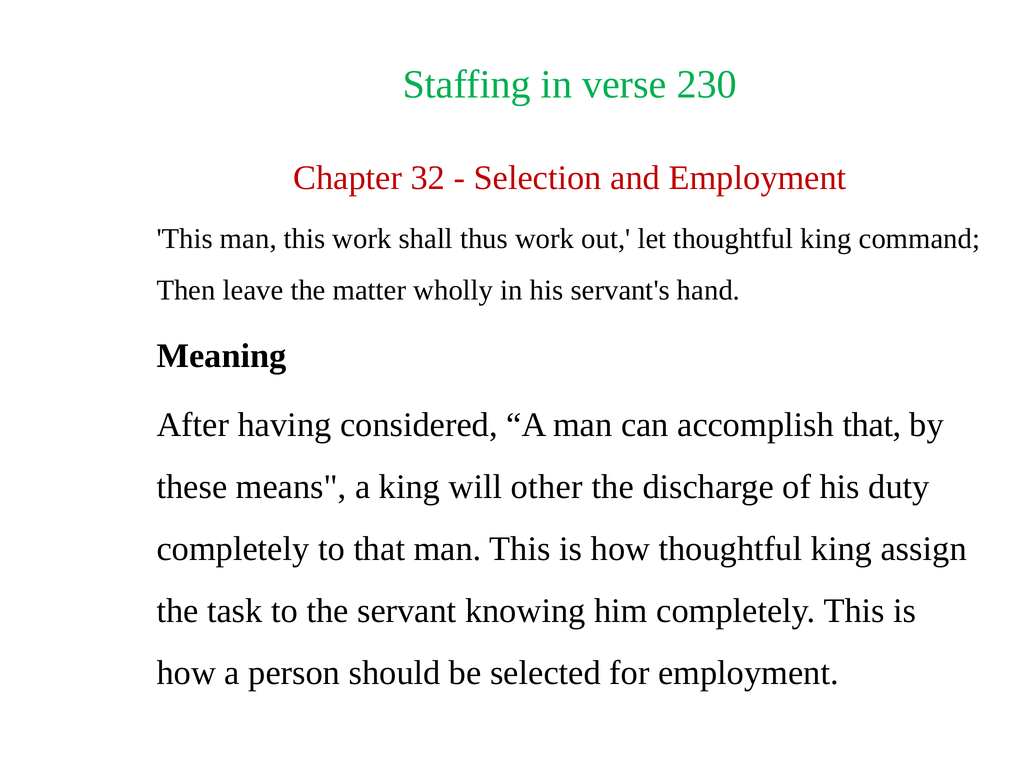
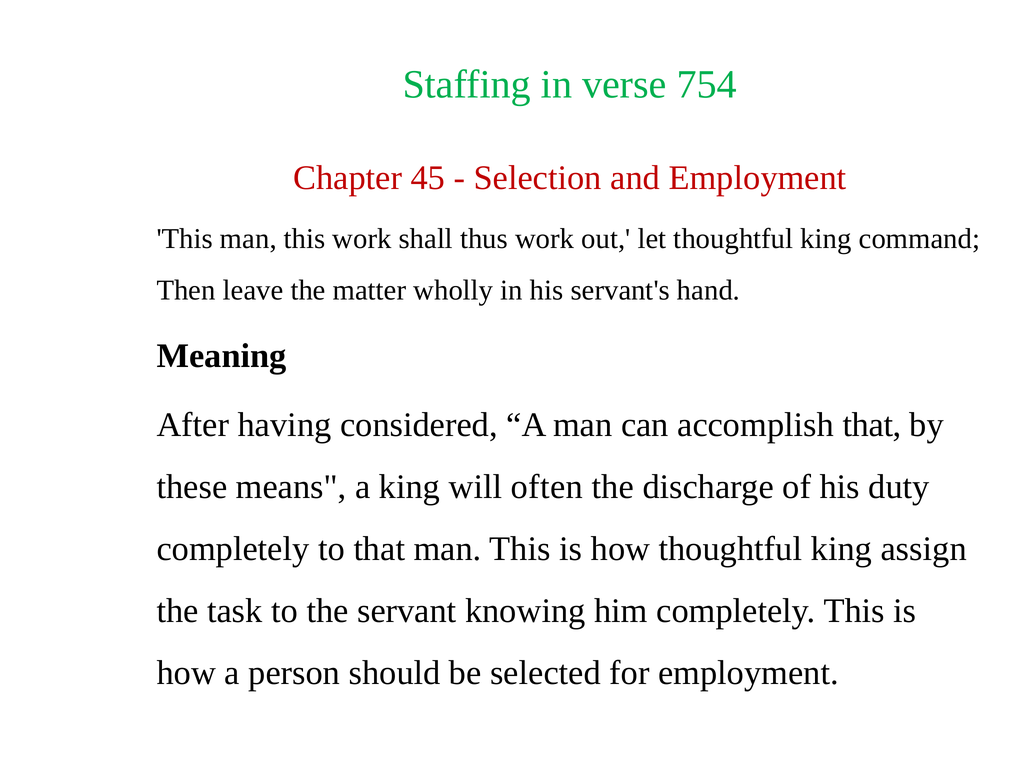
230: 230 -> 754
32: 32 -> 45
other: other -> often
